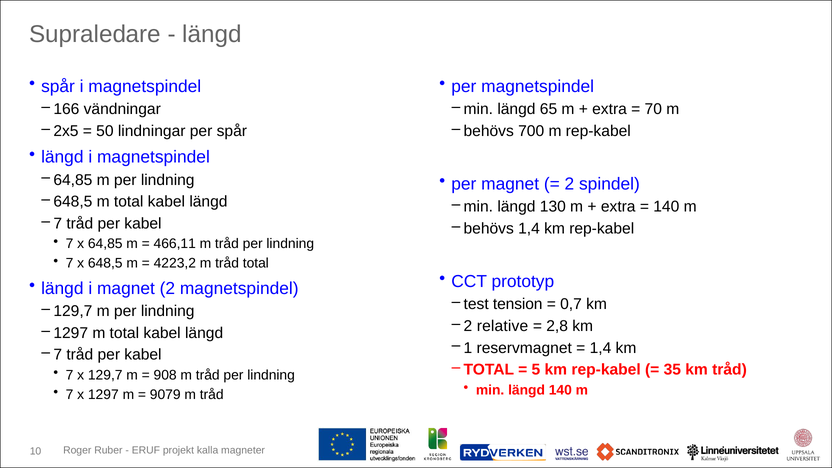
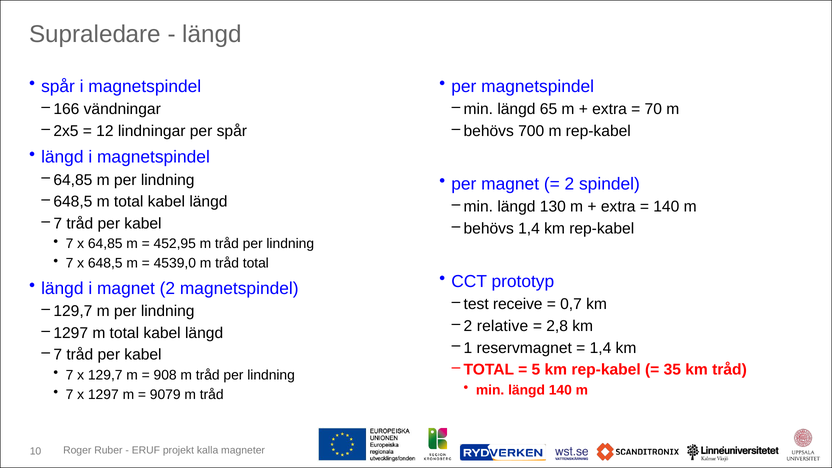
50: 50 -> 12
466,11: 466,11 -> 452,95
4223,2: 4223,2 -> 4539,0
tension: tension -> receive
